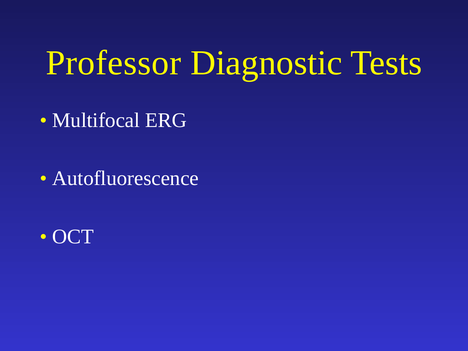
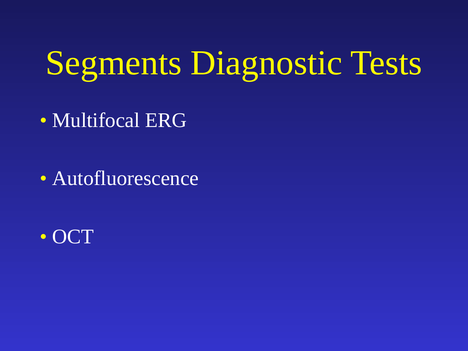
Professor: Professor -> Segments
